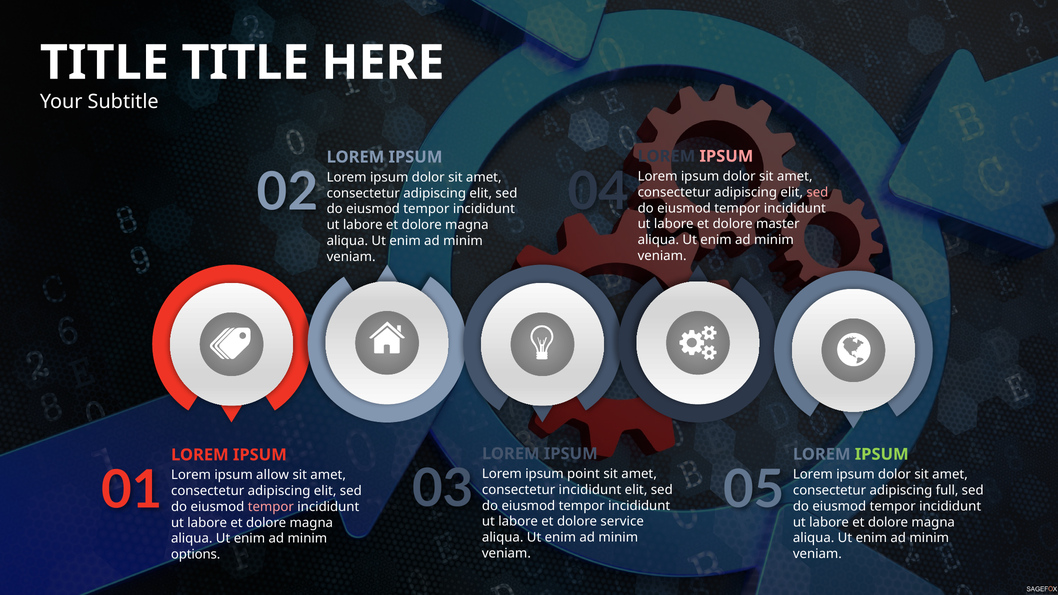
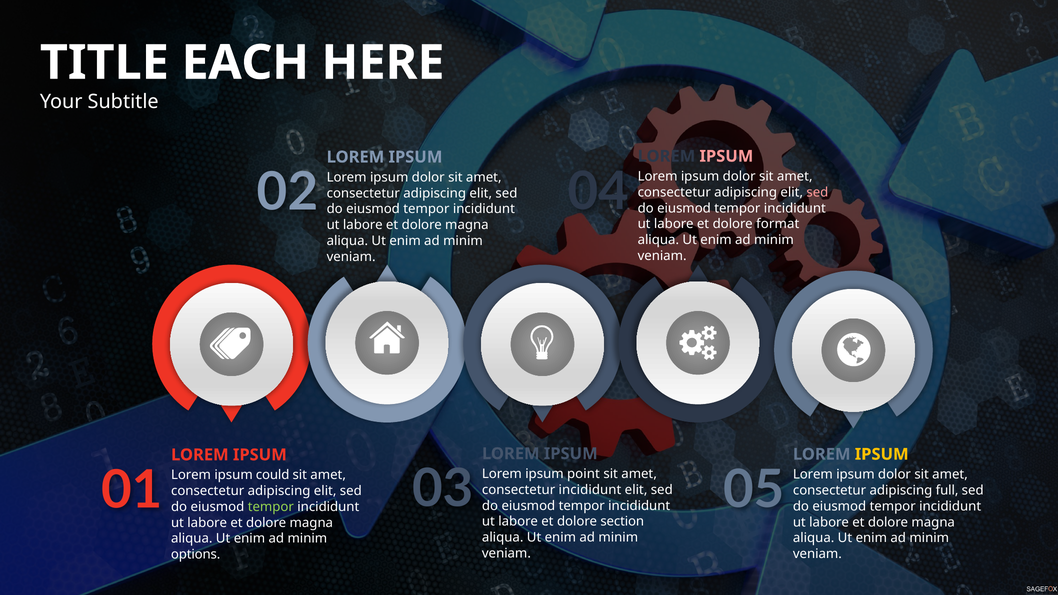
TITLE at (245, 63): TITLE -> EACH
master: master -> format
IPSUM at (882, 454) colour: light green -> yellow
allow: allow -> could
tempor at (271, 507) colour: pink -> light green
service: service -> section
